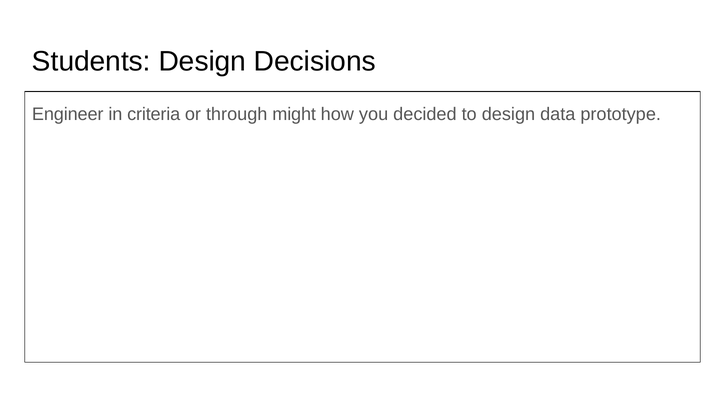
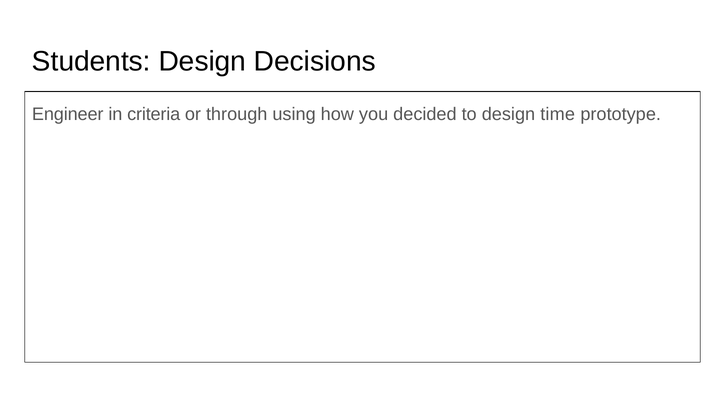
might: might -> using
data: data -> time
